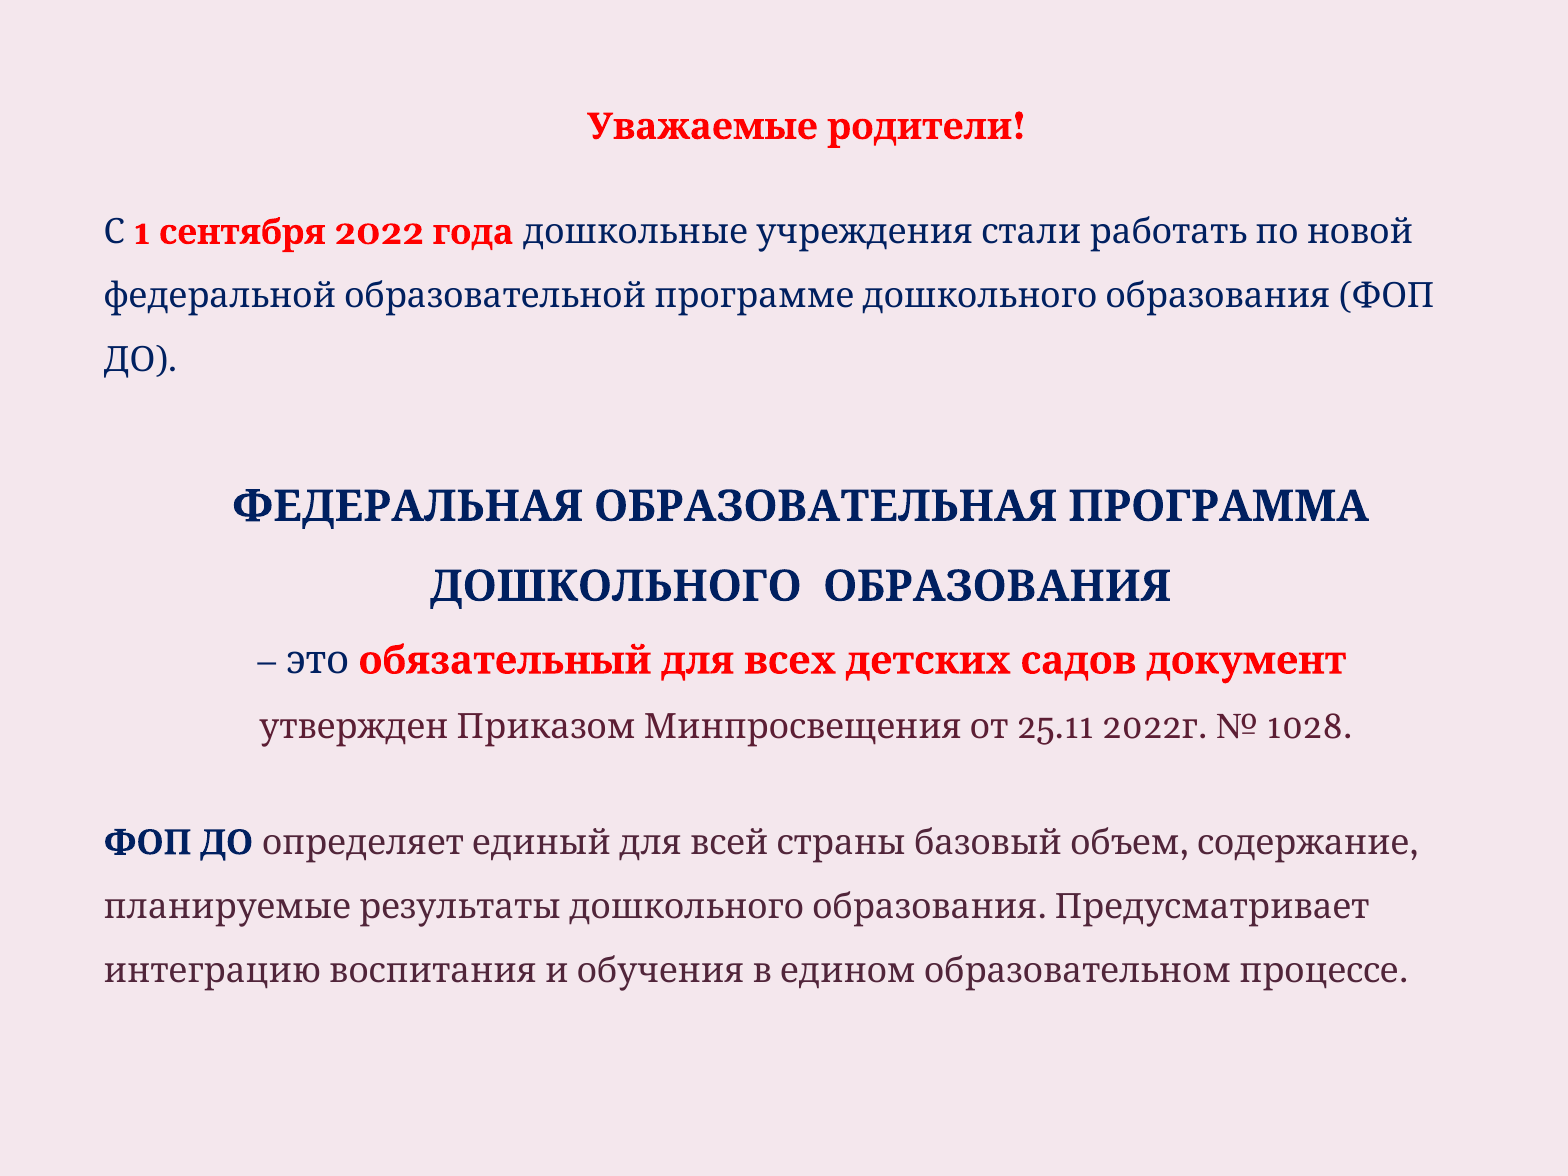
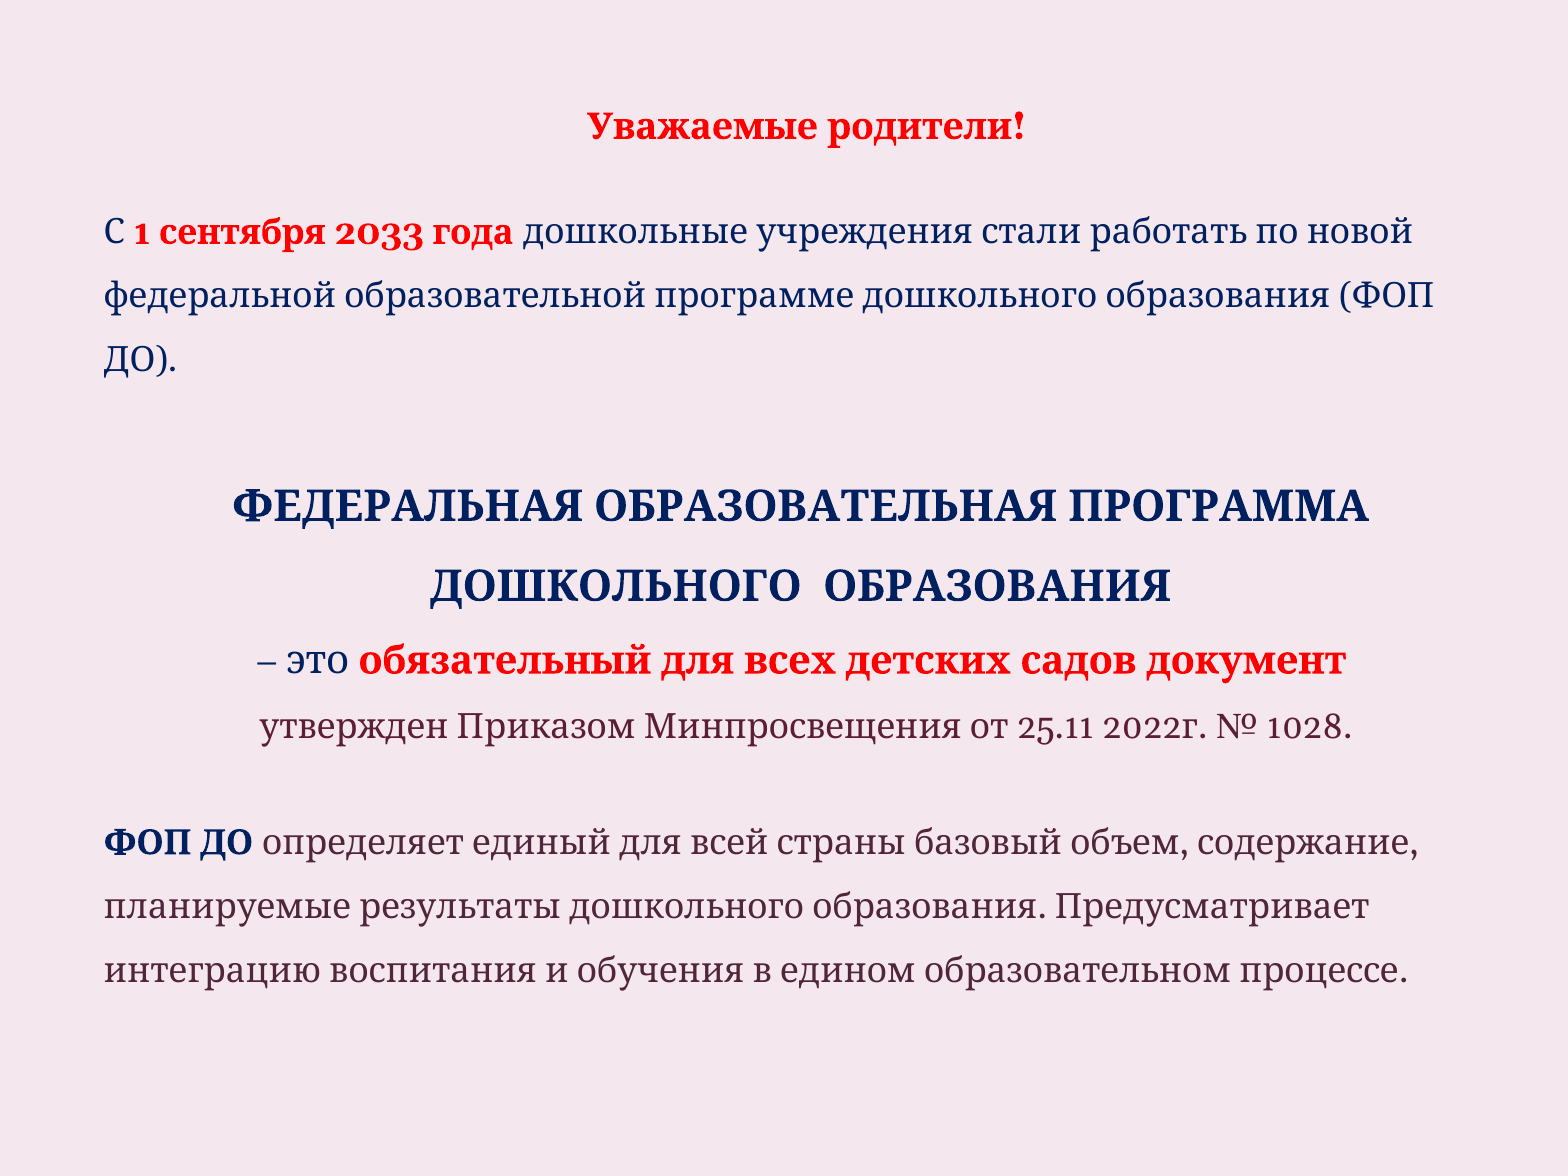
2022 at (379, 232): 2022 -> 2033
